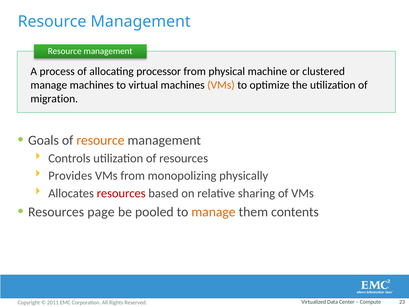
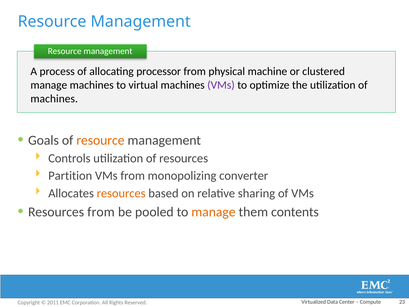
VMs at (221, 85) colour: orange -> purple
migration at (54, 99): migration -> machines
Provides: Provides -> Partition
physically: physically -> converter
resources at (121, 193) colour: red -> orange
Resources page: page -> from
